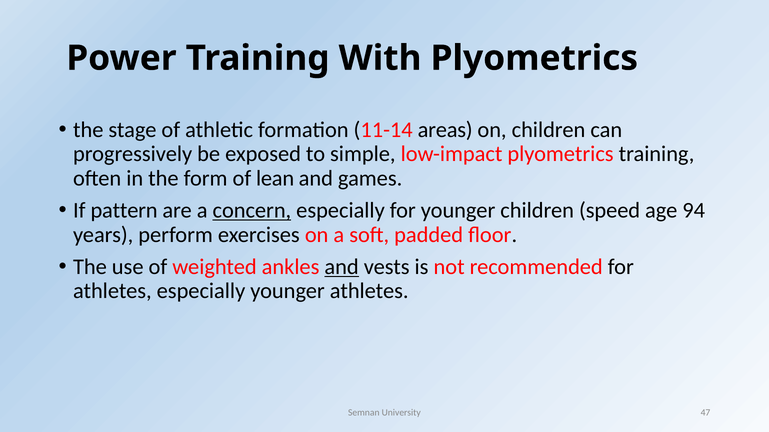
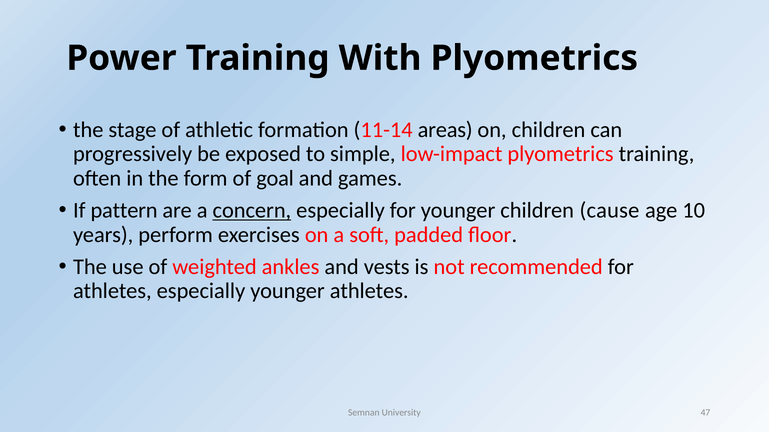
lean: lean -> goal
speed: speed -> cause
94: 94 -> 10
and at (342, 267) underline: present -> none
